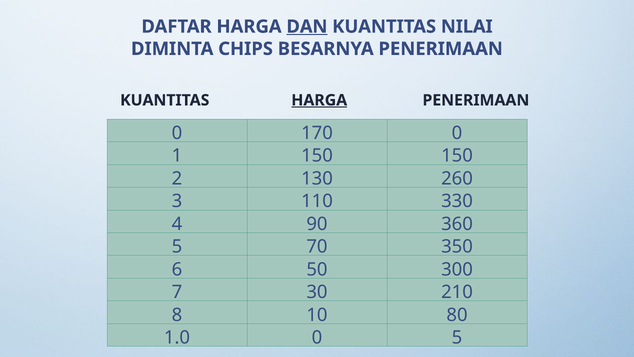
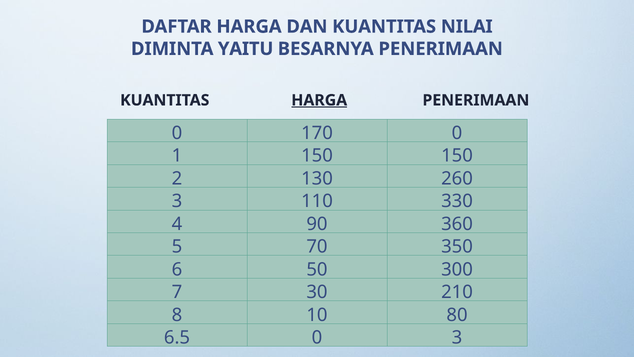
DAN underline: present -> none
CHIPS: CHIPS -> YAITU
1.0: 1.0 -> 6.5
0 5: 5 -> 3
